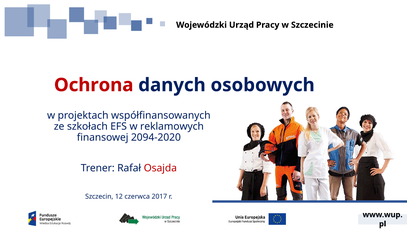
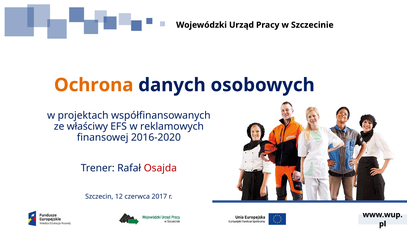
Ochrona colour: red -> orange
szkołach: szkołach -> właściwy
2094-2020: 2094-2020 -> 2016-2020
